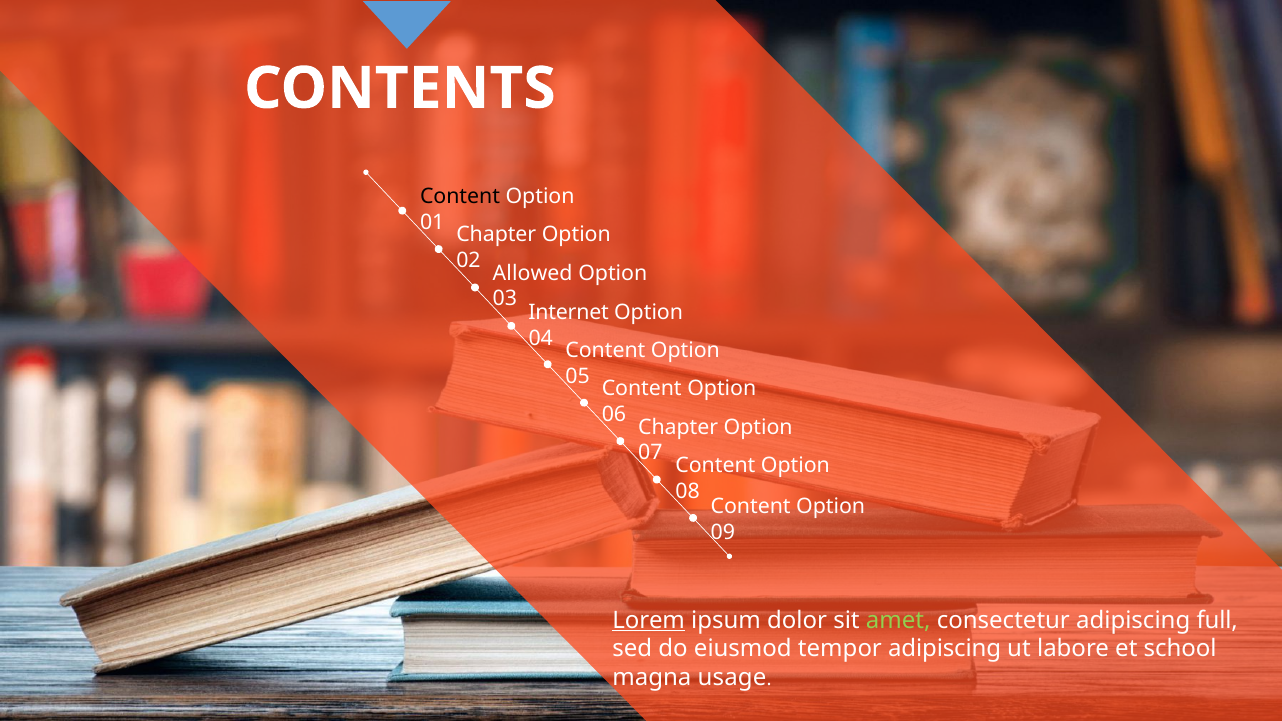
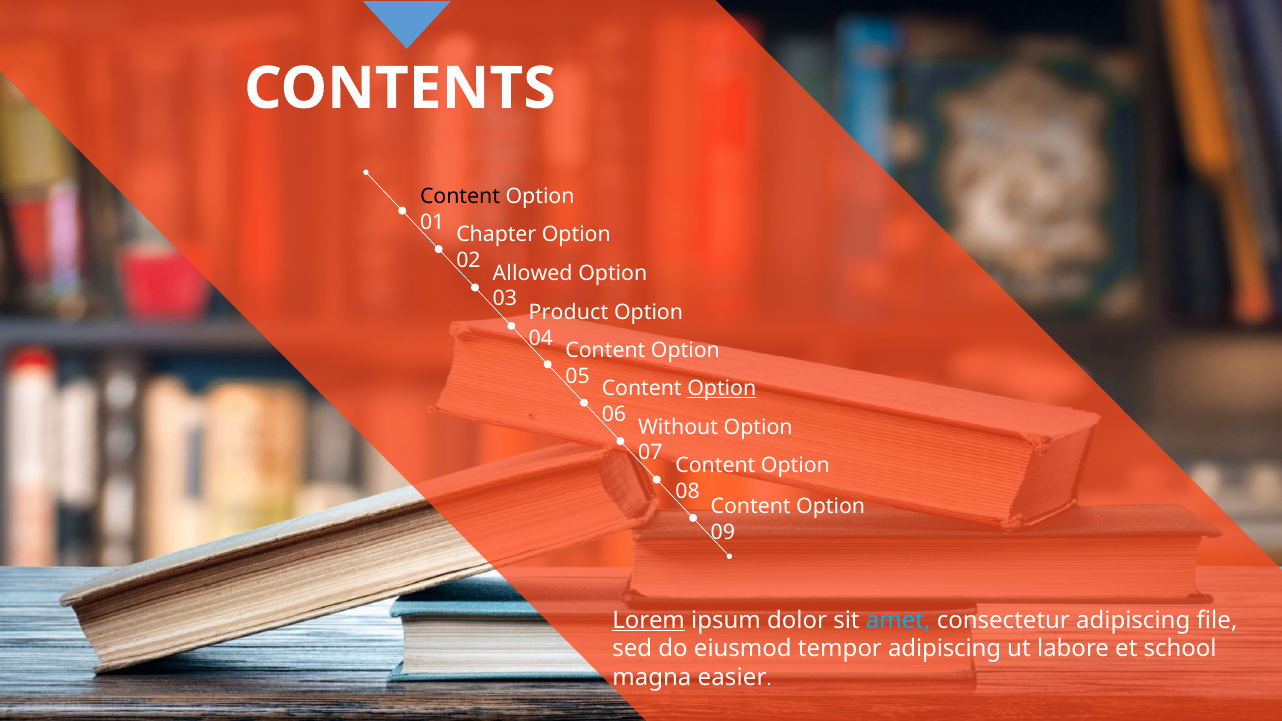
Internet: Internet -> Product
Option at (722, 388) underline: none -> present
Chapter at (678, 427): Chapter -> Without
amet colour: light green -> light blue
full: full -> file
usage: usage -> easier
